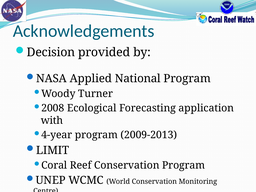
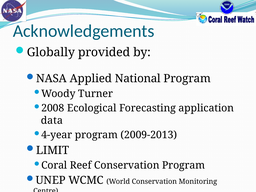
Decision: Decision -> Globally
with: with -> data
